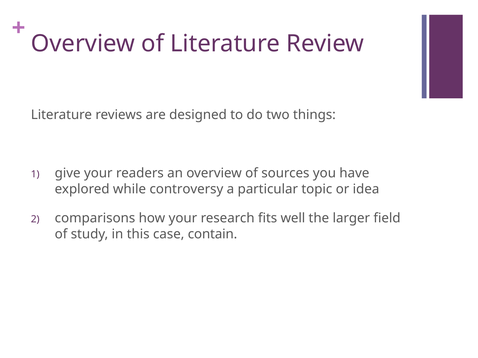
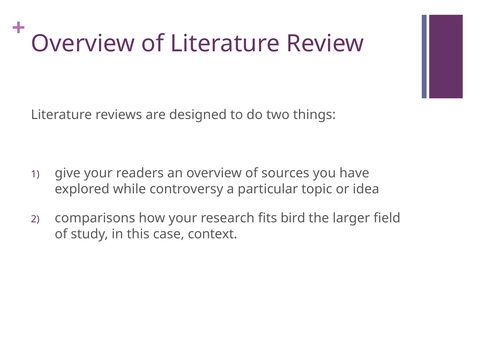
well: well -> bird
contain: contain -> context
